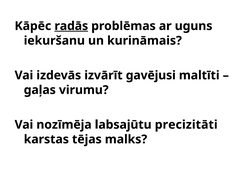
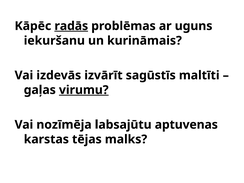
gavējusi: gavējusi -> sagūstīs
virumu underline: none -> present
precizitāti: precizitāti -> aptuvenas
